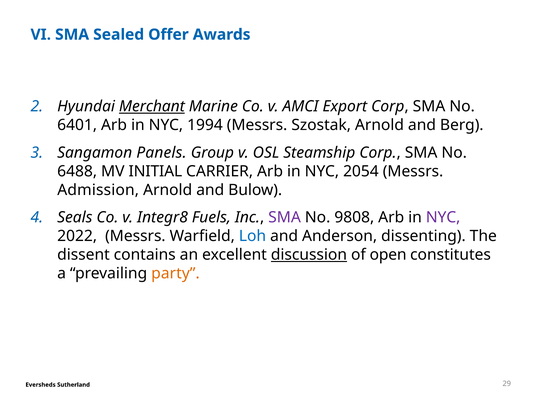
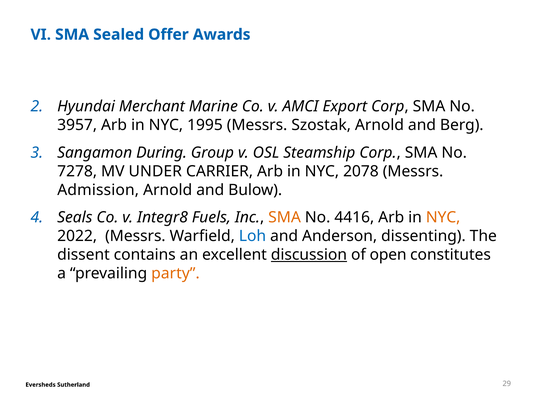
Merchant underline: present -> none
6401: 6401 -> 3957
1994: 1994 -> 1995
Panels: Panels -> During
6488: 6488 -> 7278
INITIAL: INITIAL -> UNDER
2054: 2054 -> 2078
SMA at (285, 218) colour: purple -> orange
9808: 9808 -> 4416
NYC at (443, 218) colour: purple -> orange
